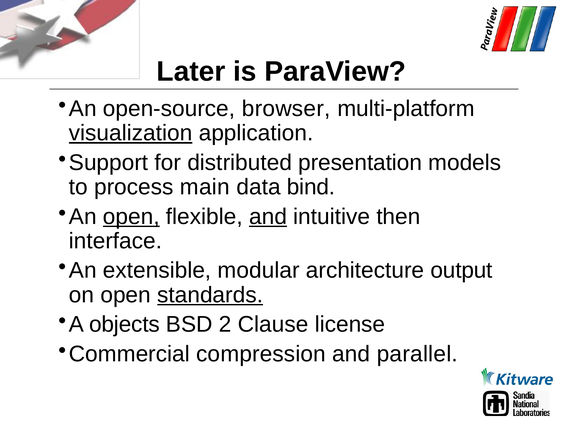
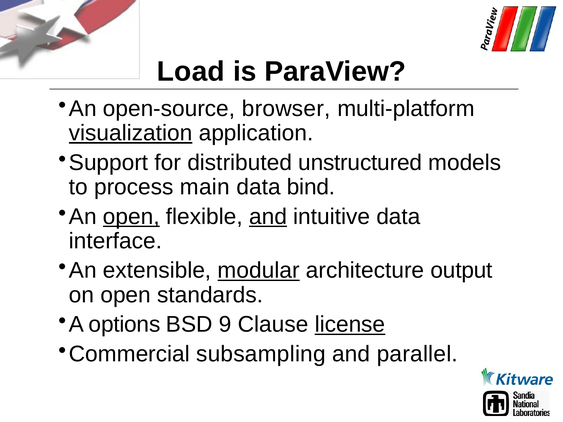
Later: Later -> Load
presentation: presentation -> unstructured
intuitive then: then -> data
modular underline: none -> present
standards underline: present -> none
objects: objects -> options
2: 2 -> 9
license underline: none -> present
compression: compression -> subsampling
